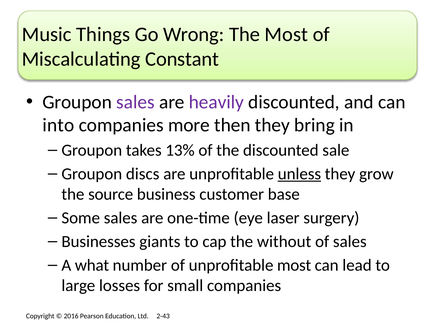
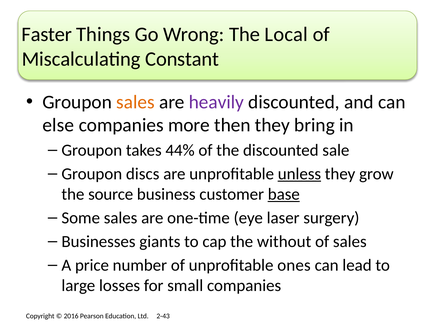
Music: Music -> Faster
The Most: Most -> Local
sales at (136, 102) colour: purple -> orange
into: into -> else
13%: 13% -> 44%
base underline: none -> present
what: what -> price
unprofitable most: most -> ones
